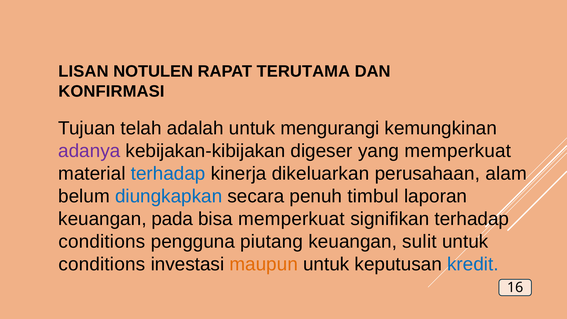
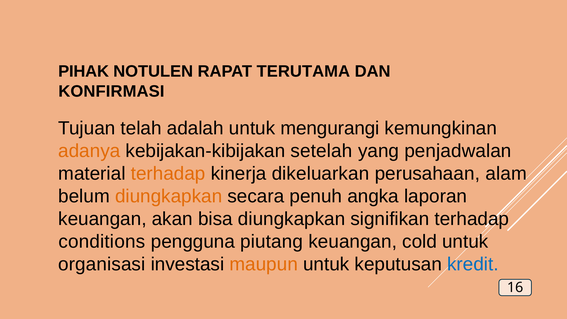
LISAN: LISAN -> PIHAK
adanya colour: purple -> orange
digeser: digeser -> setelah
yang memperkuat: memperkuat -> penjadwalan
terhadap at (168, 174) colour: blue -> orange
diungkapkan at (169, 196) colour: blue -> orange
timbul: timbul -> angka
pada: pada -> akan
bisa memperkuat: memperkuat -> diungkapkan
sulit: sulit -> cold
conditions at (102, 264): conditions -> organisasi
